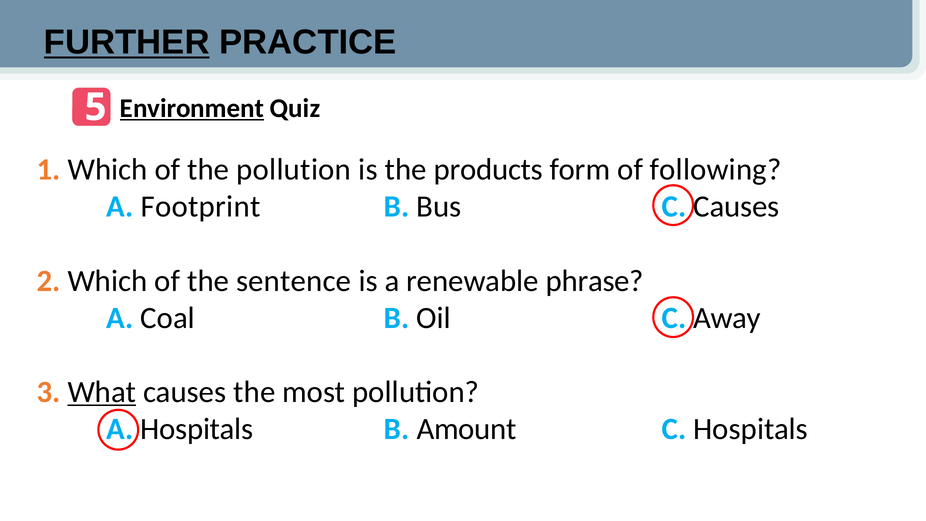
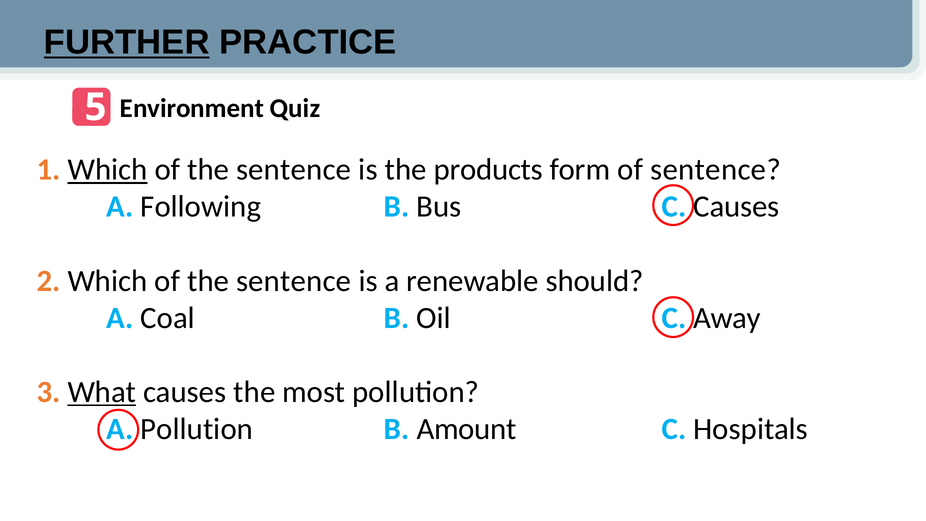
Environment underline: present -> none
Which at (108, 170) underline: none -> present
pollution at (294, 170): pollution -> sentence
of following: following -> sentence
Footprint: Footprint -> Following
phrase: phrase -> should
A Hospitals: Hospitals -> Pollution
